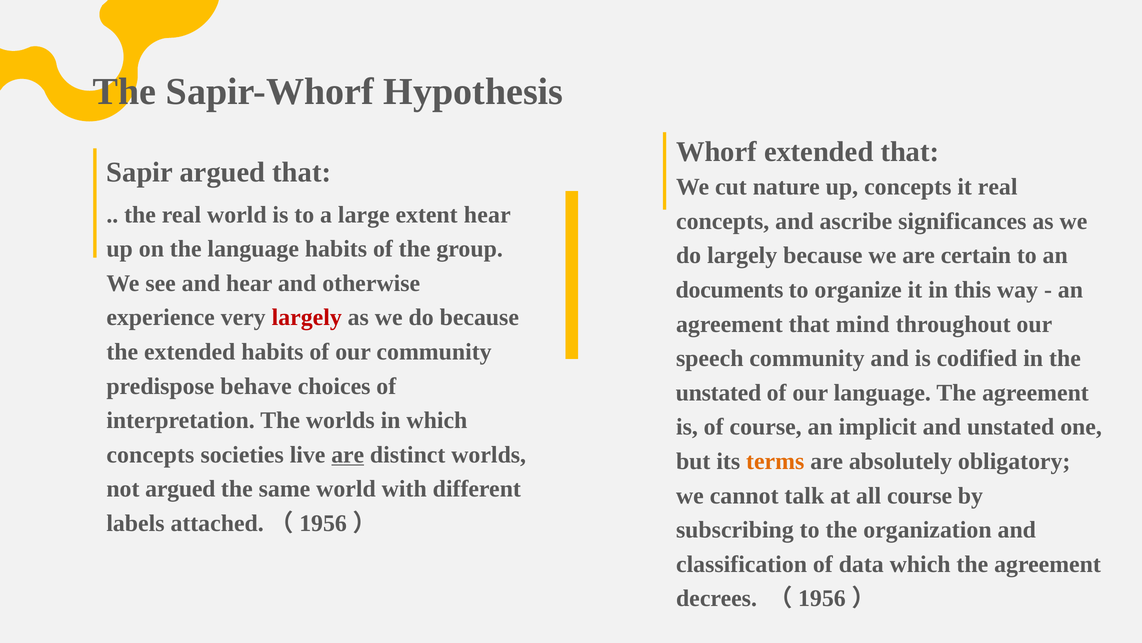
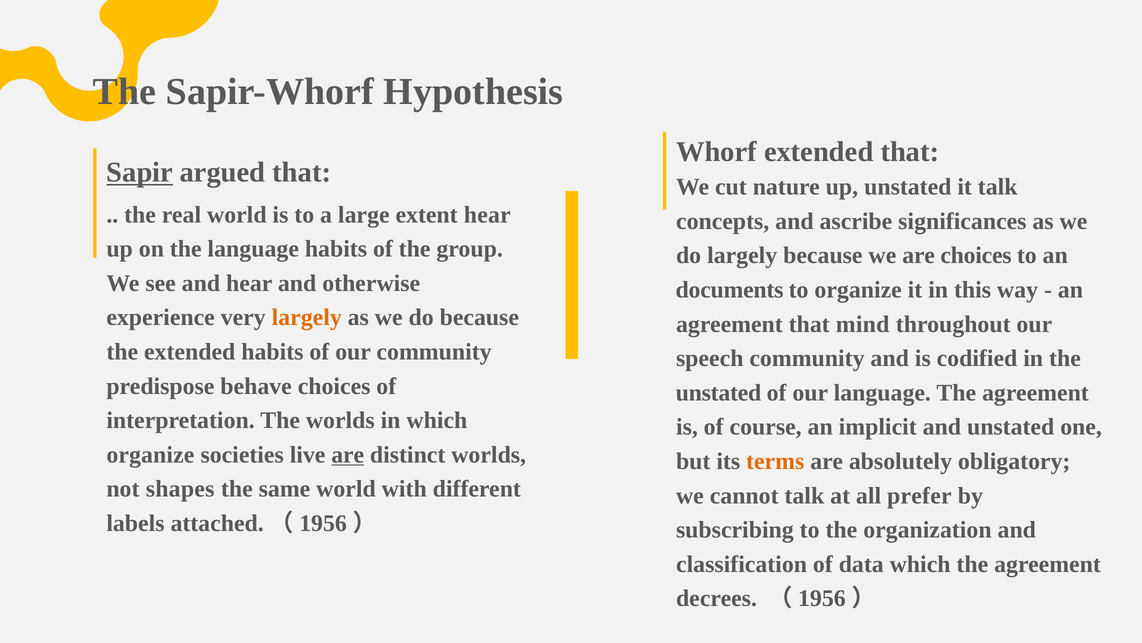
Sapir underline: none -> present
up concepts: concepts -> unstated
it real: real -> talk
are certain: certain -> choices
largely at (307, 317) colour: red -> orange
concepts at (150, 454): concepts -> organize
not argued: argued -> shapes
all course: course -> prefer
